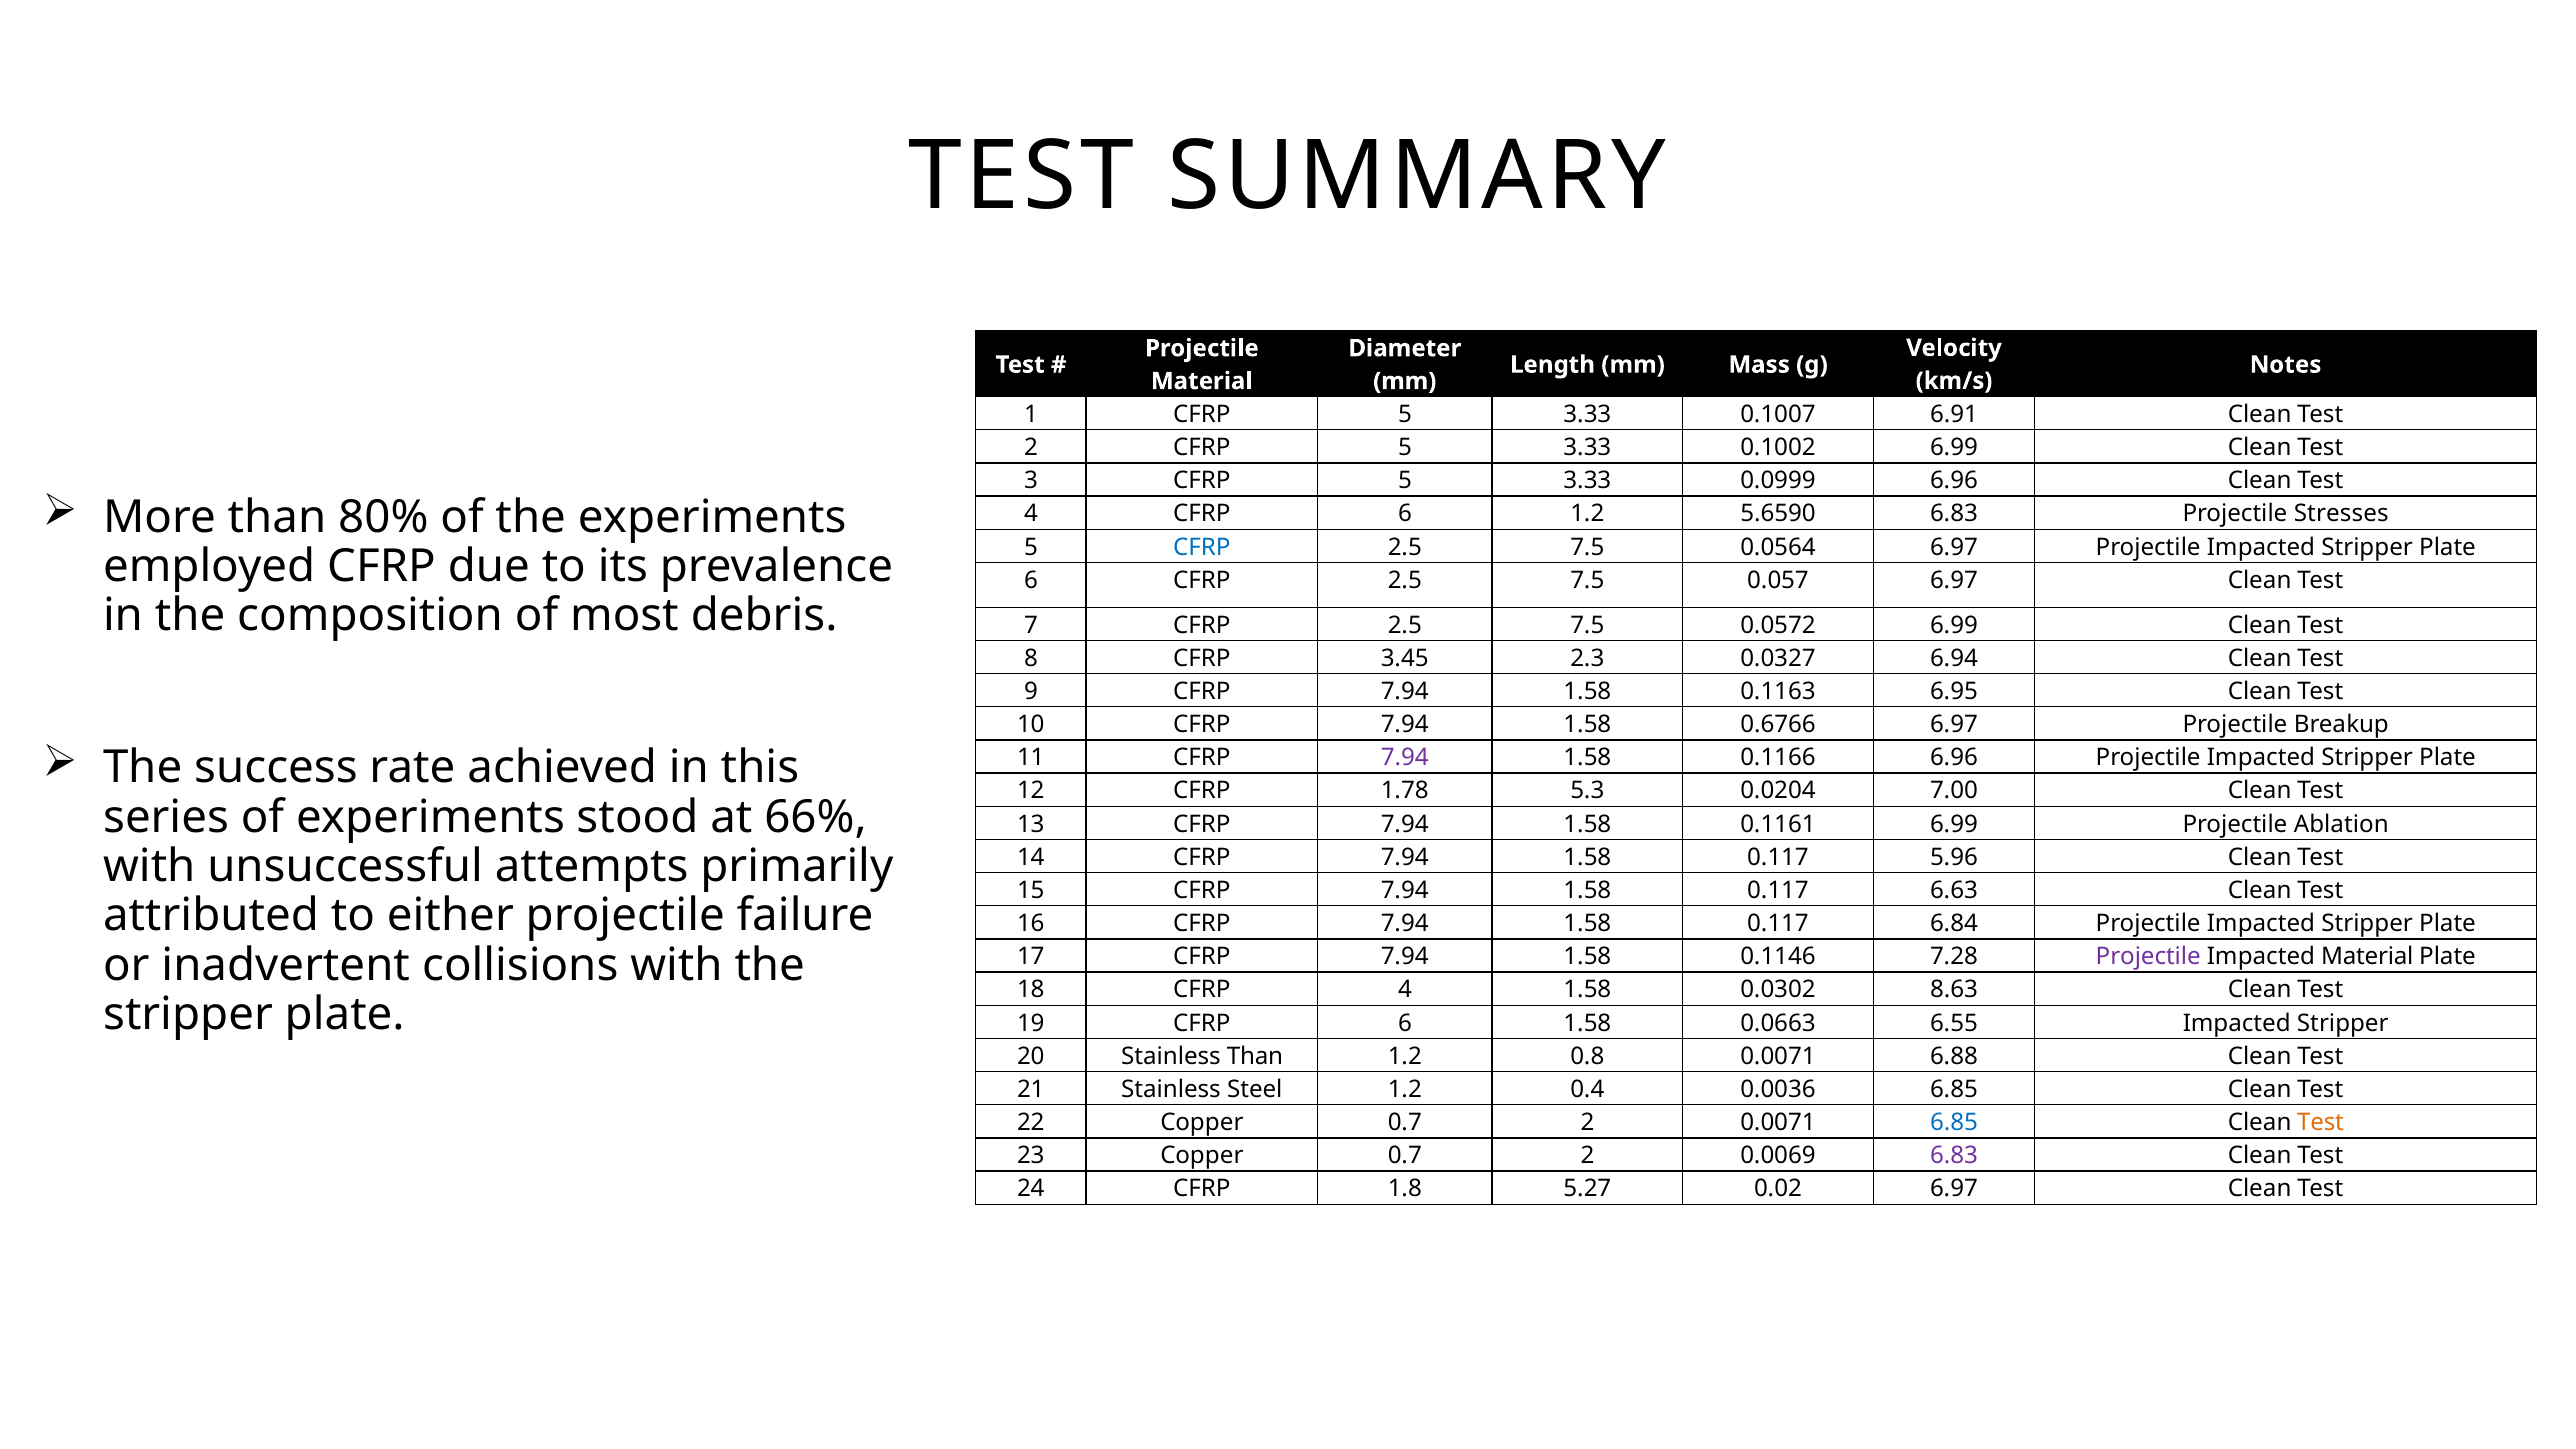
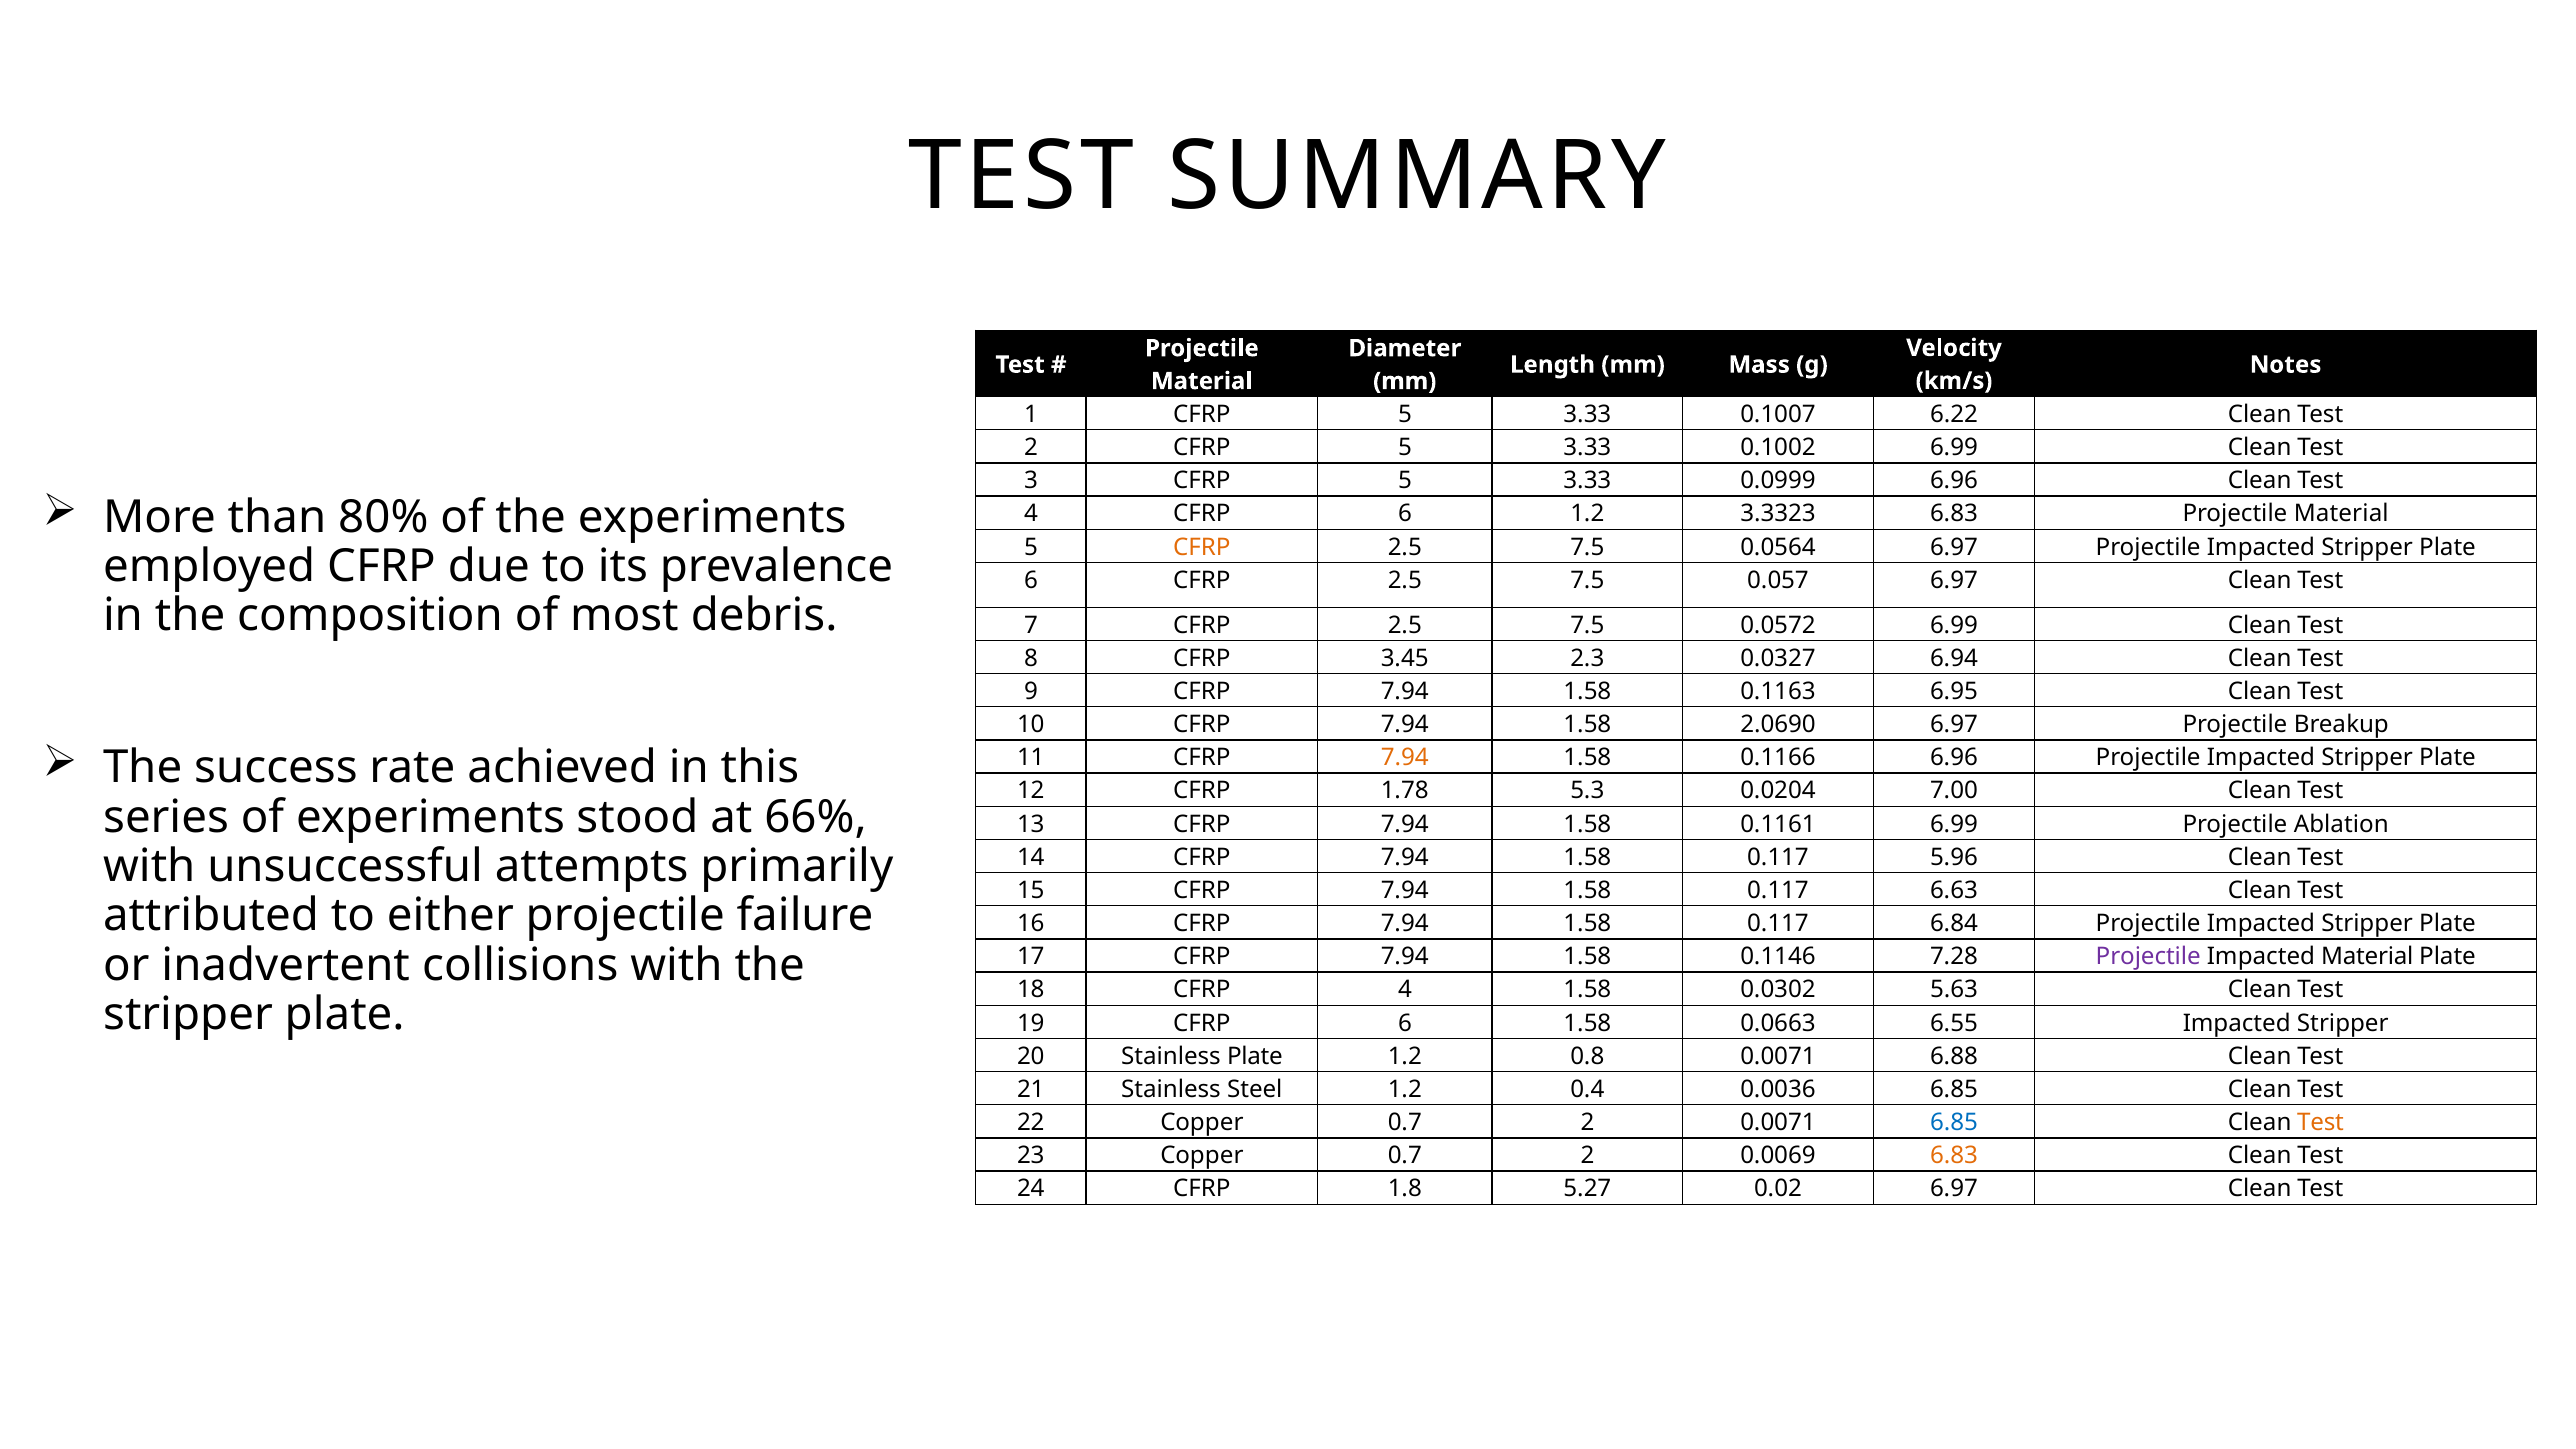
6.91: 6.91 -> 6.22
5.6590: 5.6590 -> 3.3323
6.83 Projectile Stresses: Stresses -> Material
CFRP at (1202, 547) colour: blue -> orange
0.6766: 0.6766 -> 2.0690
7.94 at (1405, 758) colour: purple -> orange
8.63: 8.63 -> 5.63
Stainless Than: Than -> Plate
6.83 at (1954, 1156) colour: purple -> orange
